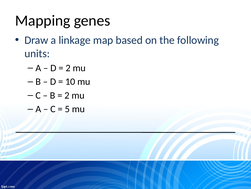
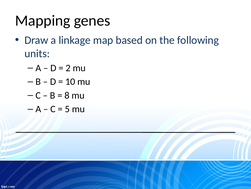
2 at (67, 95): 2 -> 8
